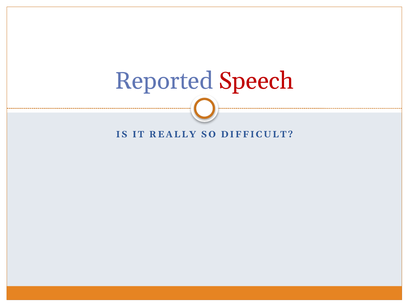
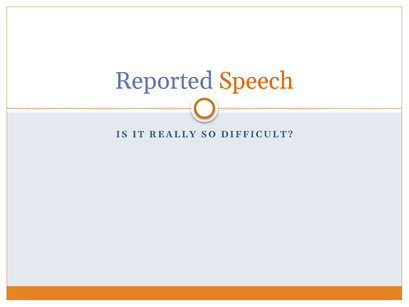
Speech colour: red -> orange
